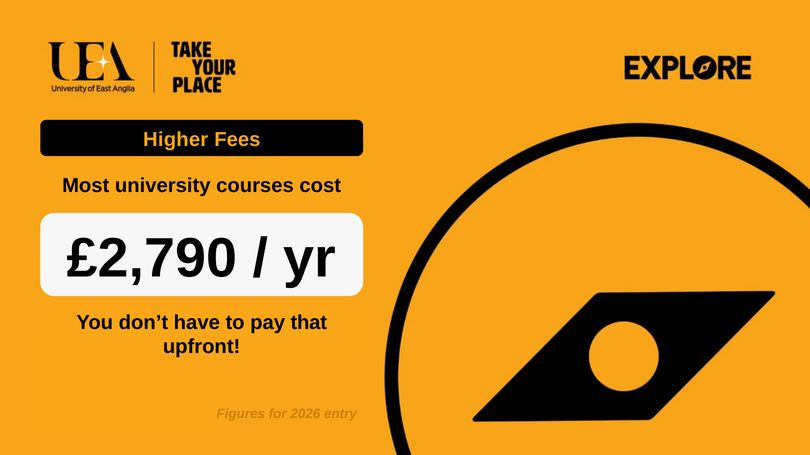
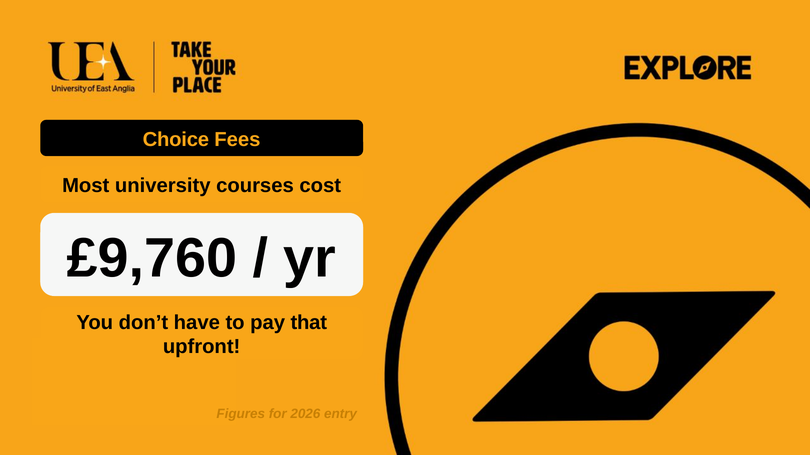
Higher: Higher -> Choice
£2,790: £2,790 -> £9,760
